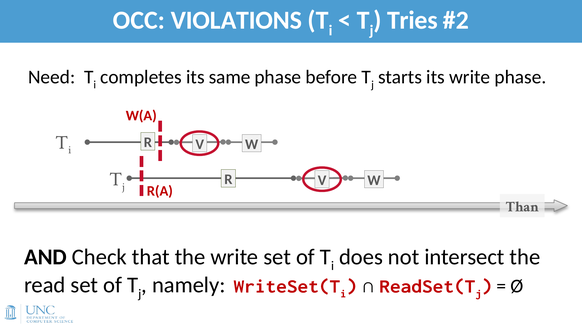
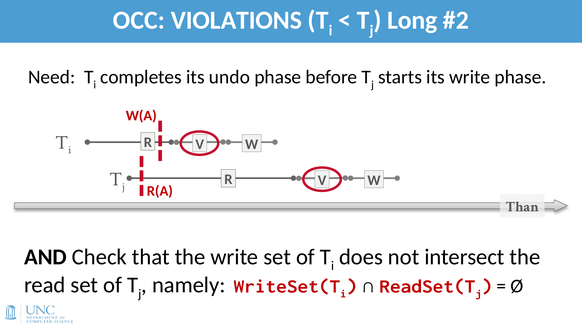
Tries: Tries -> Long
same: same -> undo
